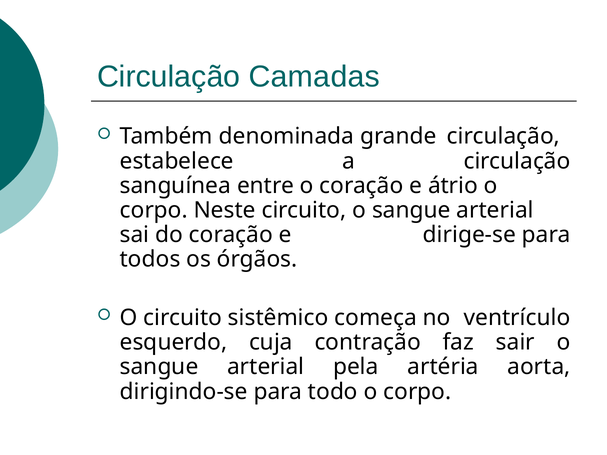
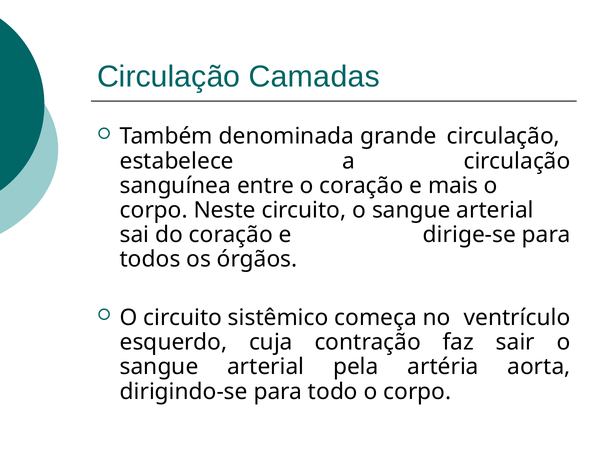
átrio: átrio -> mais
